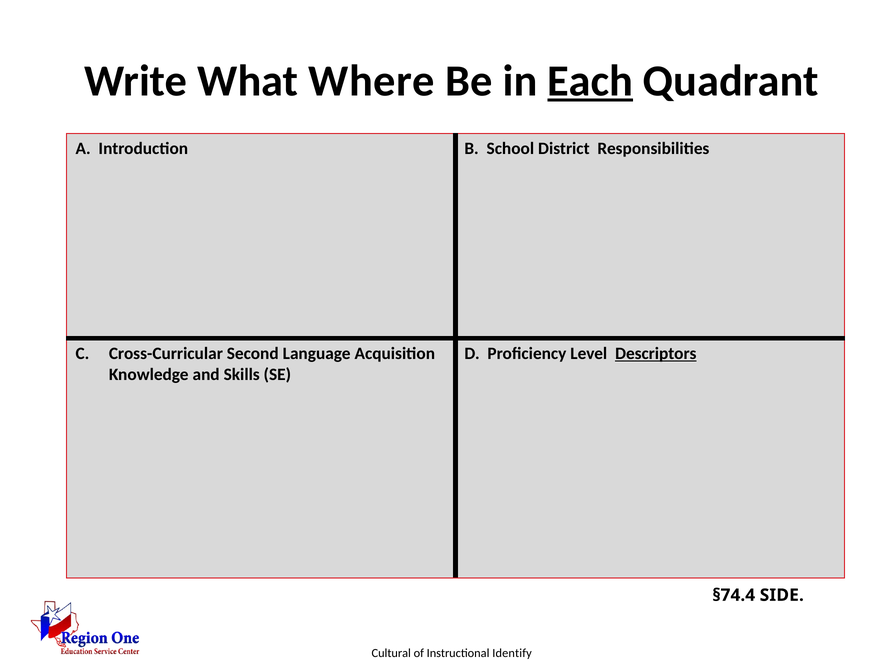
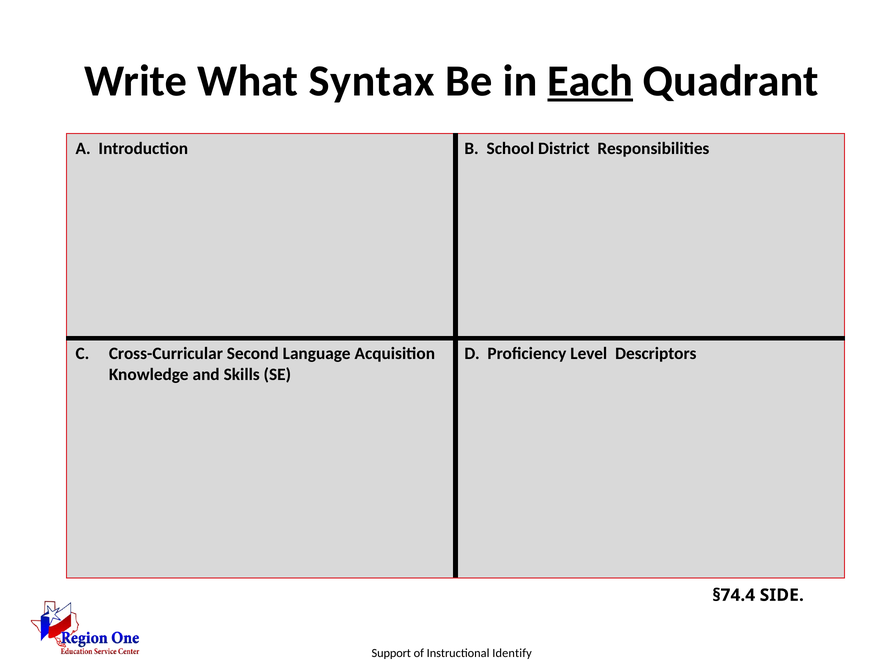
Where: Where -> Syntax
Descriptors underline: present -> none
Cultural: Cultural -> Support
